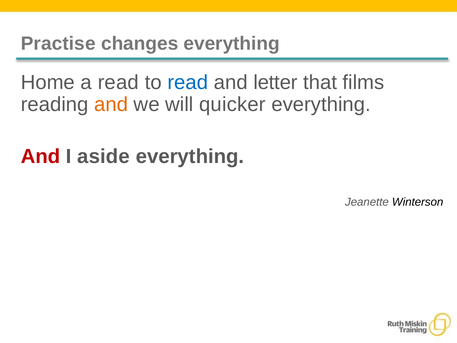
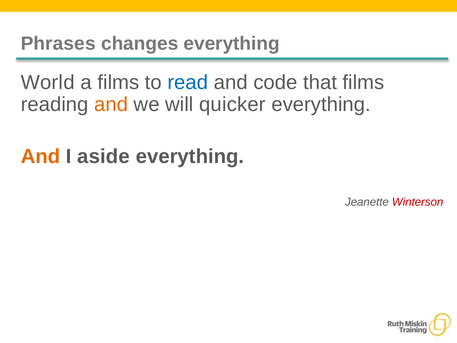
Practise: Practise -> Phrases
Home: Home -> World
a read: read -> films
letter: letter -> code
And at (40, 156) colour: red -> orange
Winterson colour: black -> red
